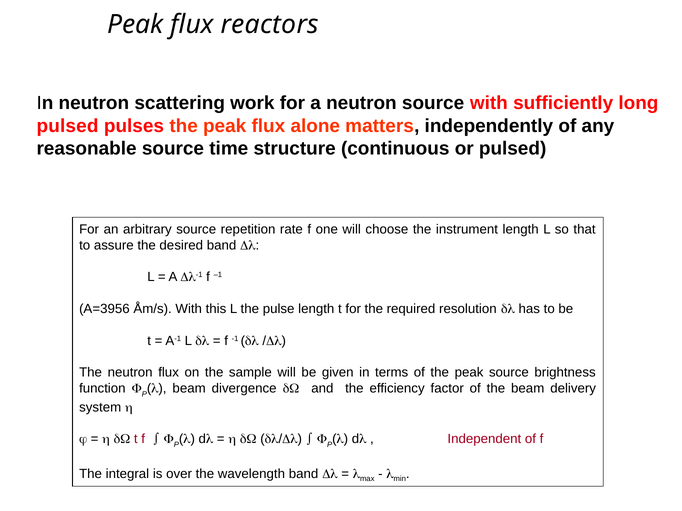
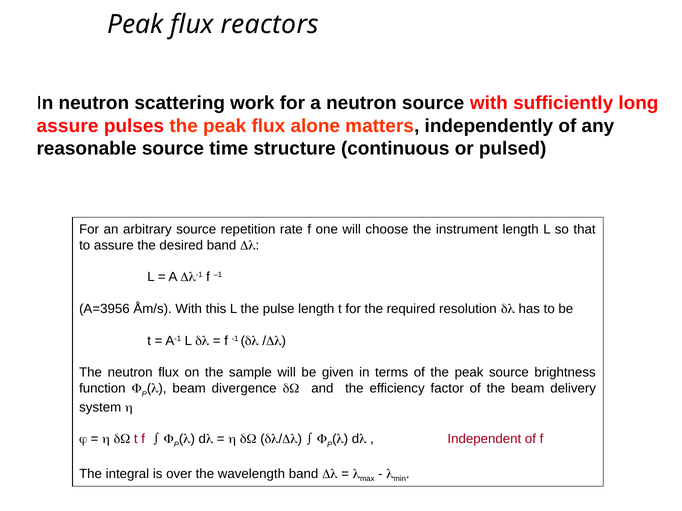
pulsed at (67, 126): pulsed -> assure
